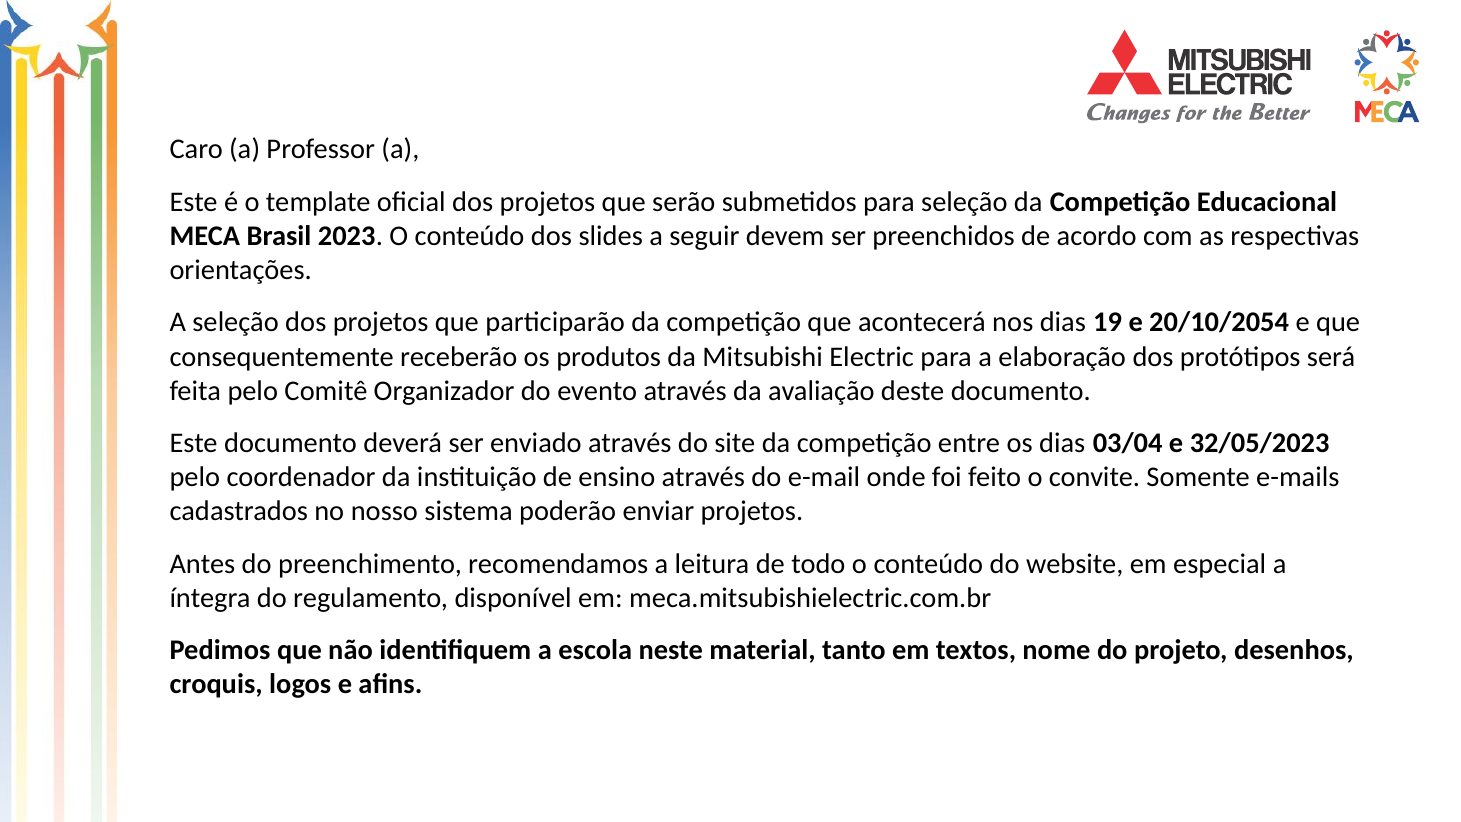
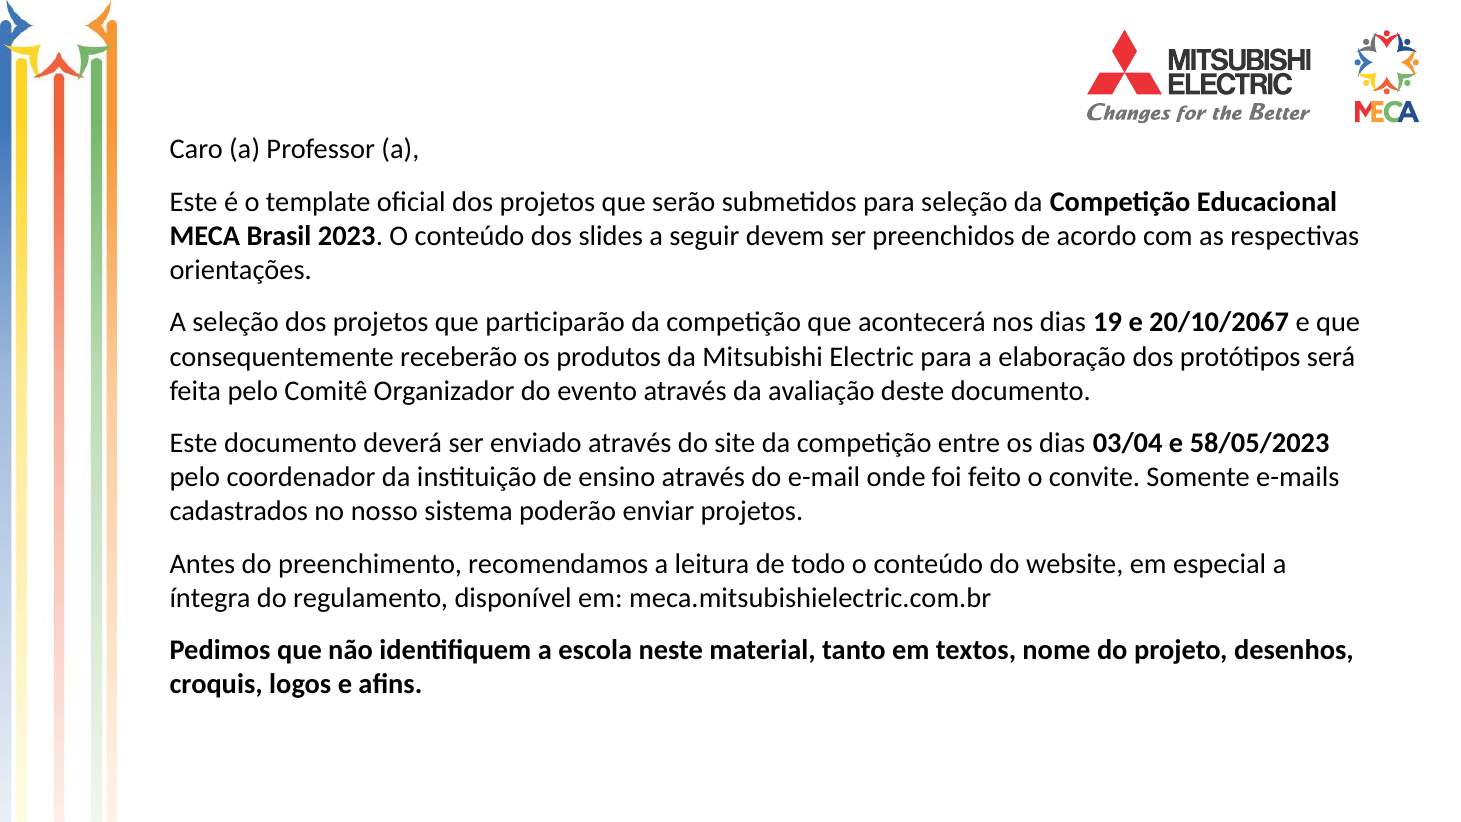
20/10/2054: 20/10/2054 -> 20/10/2067
32/05/2023: 32/05/2023 -> 58/05/2023
